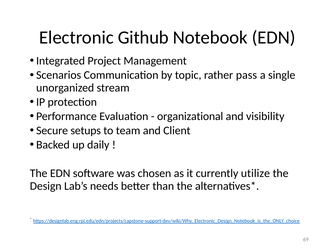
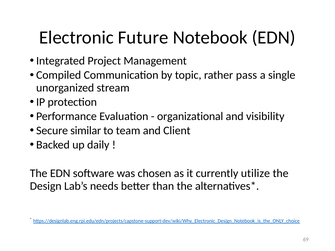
Github: Github -> Future
Scenarios: Scenarios -> Compiled
setups: setups -> similar
